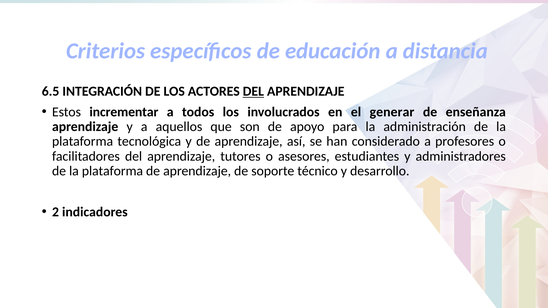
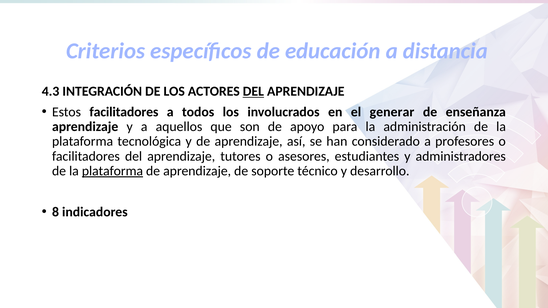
6.5: 6.5 -> 4.3
Estos incrementar: incrementar -> facilitadores
plataforma at (112, 171) underline: none -> present
2: 2 -> 8
